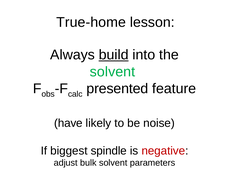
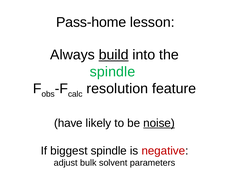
True-home: True-home -> Pass-home
solvent at (112, 72): solvent -> spindle
presented: presented -> resolution
noise underline: none -> present
